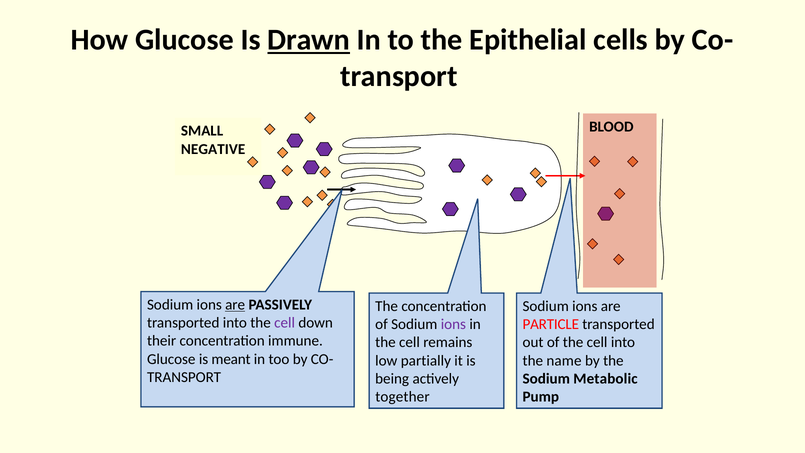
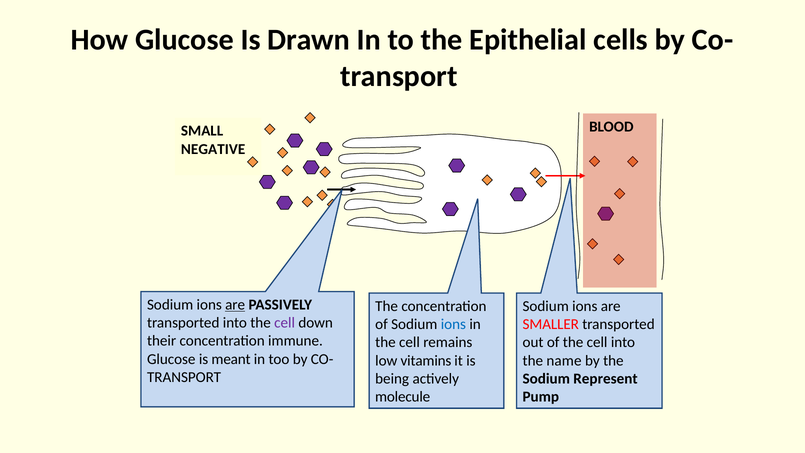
Drawn underline: present -> none
ions at (453, 324) colour: purple -> blue
PARTICLE: PARTICLE -> SMALLER
partially: partially -> vitamins
Metabolic: Metabolic -> Represent
together: together -> molecule
